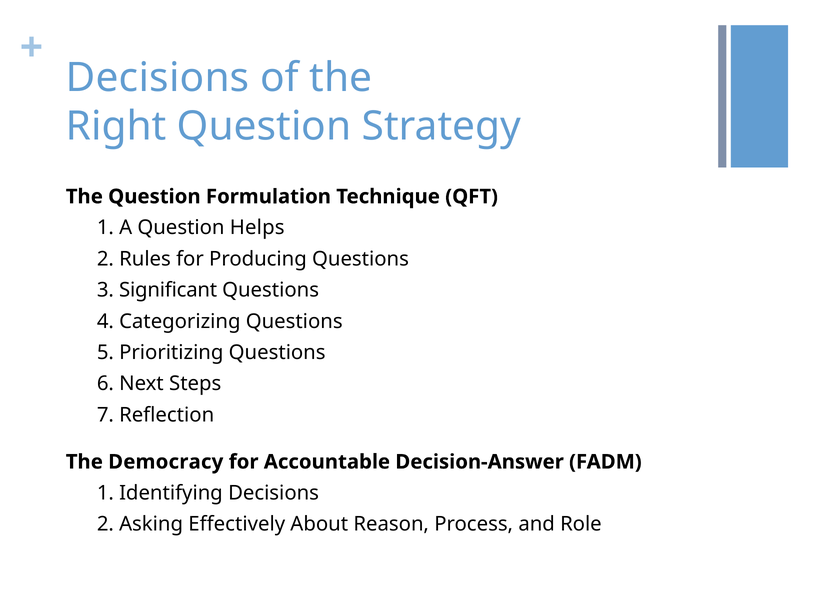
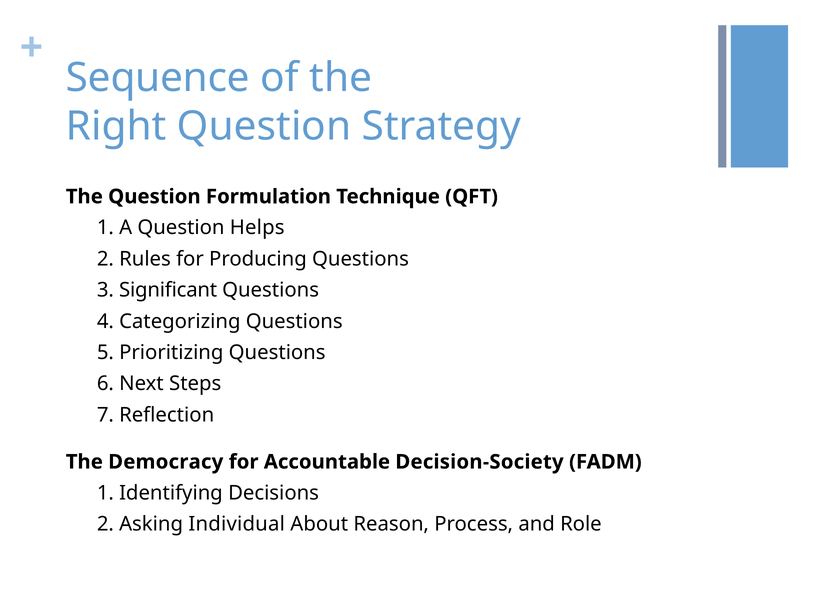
Decisions at (158, 78): Decisions -> Sequence
Decision-Answer: Decision-Answer -> Decision-Society
Effectively: Effectively -> Individual
